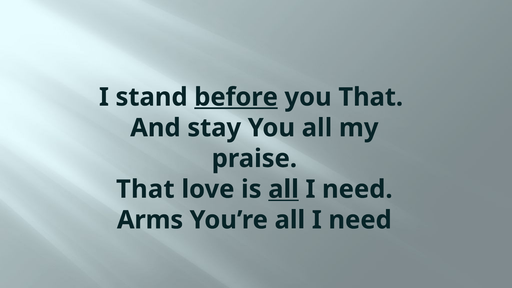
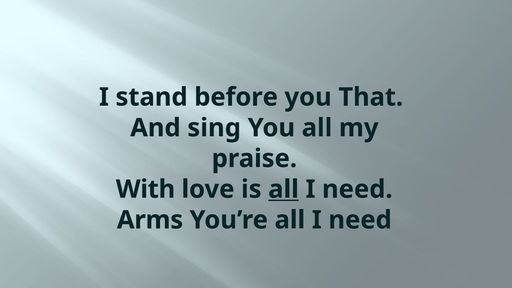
before underline: present -> none
stay: stay -> sing
That at (145, 189): That -> With
